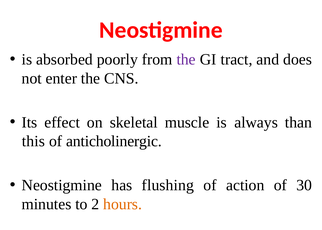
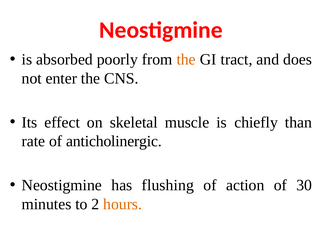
the at (186, 59) colour: purple -> orange
always: always -> chiefly
this: this -> rate
